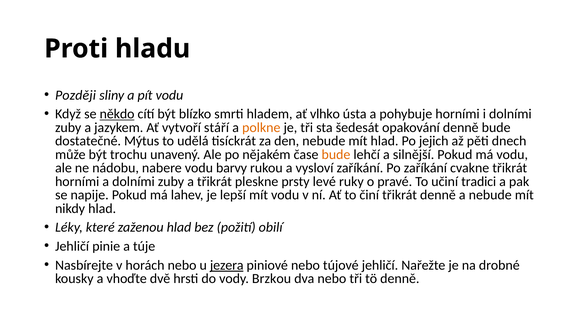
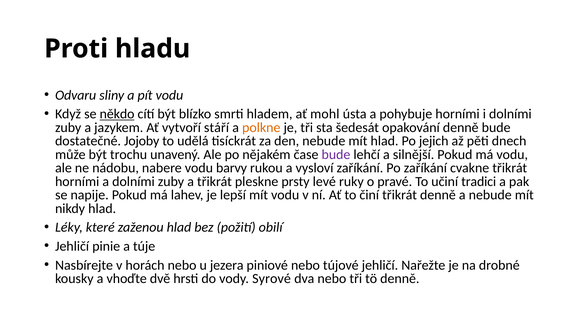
Později: Později -> Odvaru
vlhko: vlhko -> mohl
Mýtus: Mýtus -> Jojoby
bude at (336, 155) colour: orange -> purple
jezera underline: present -> none
Brzkou: Brzkou -> Syrové
